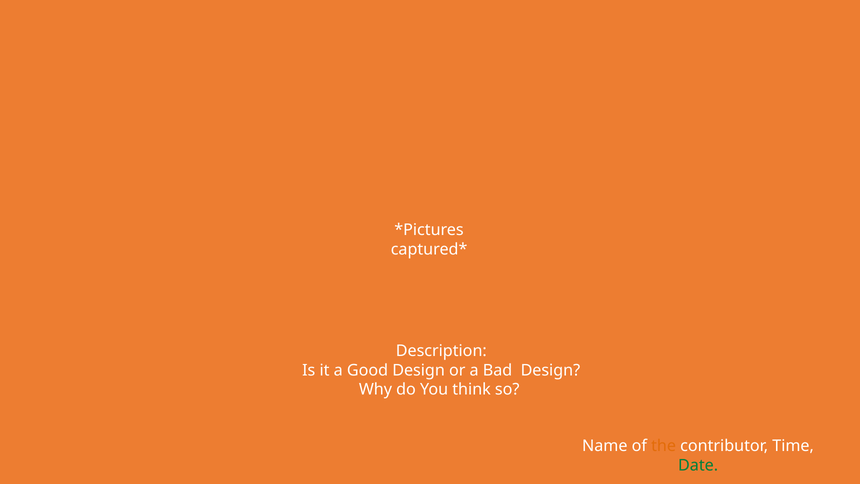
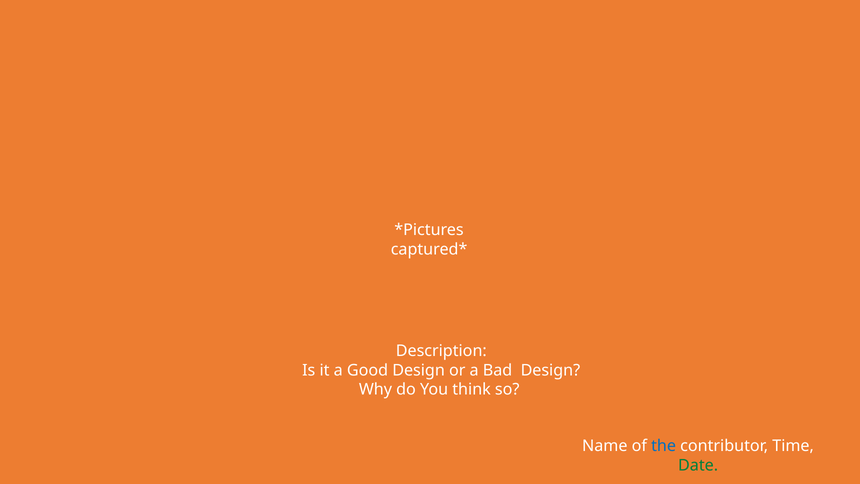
the colour: orange -> blue
